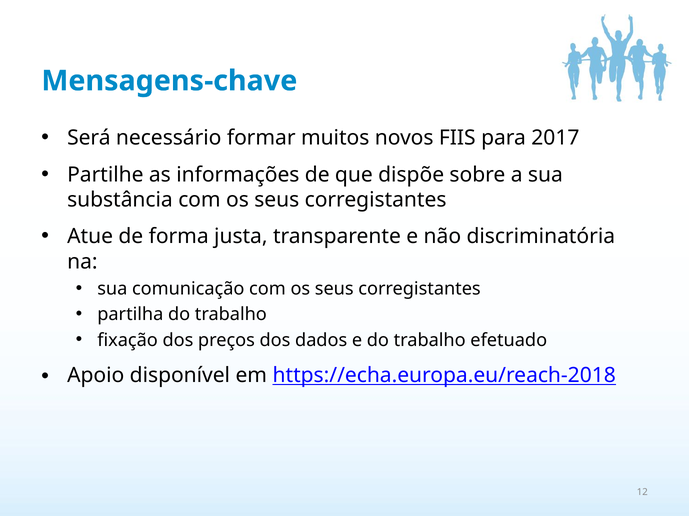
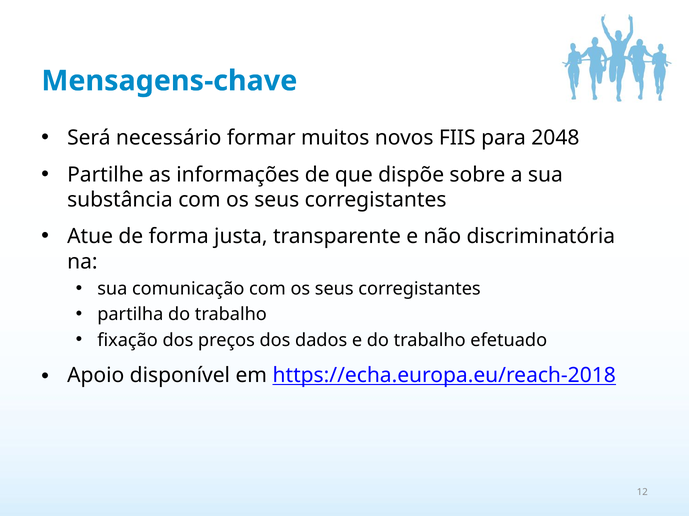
2017: 2017 -> 2048
